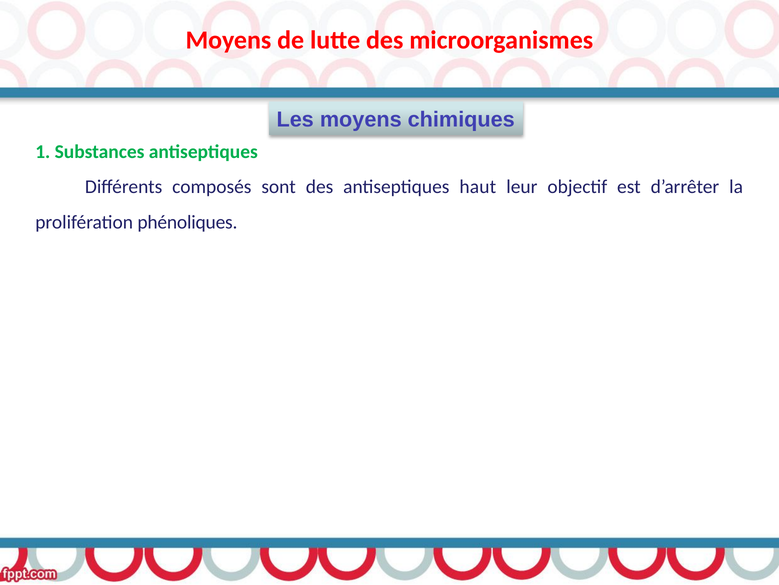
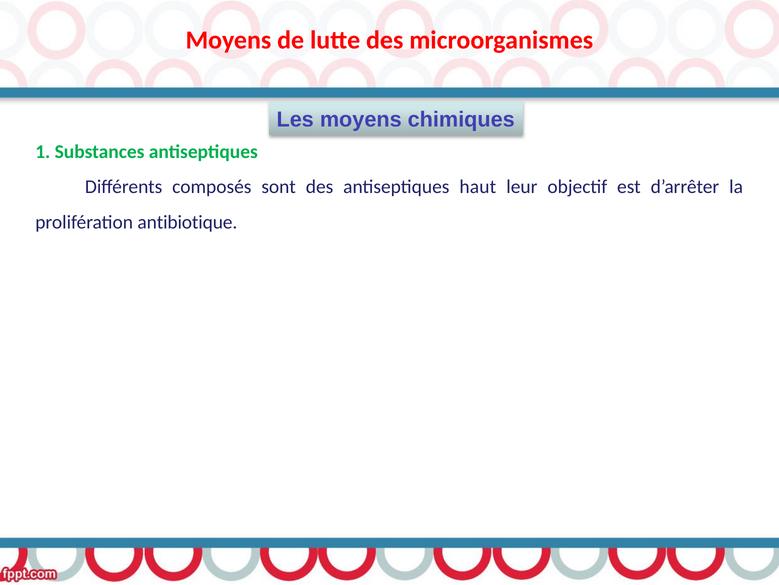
phénoliques: phénoliques -> antibiotique
